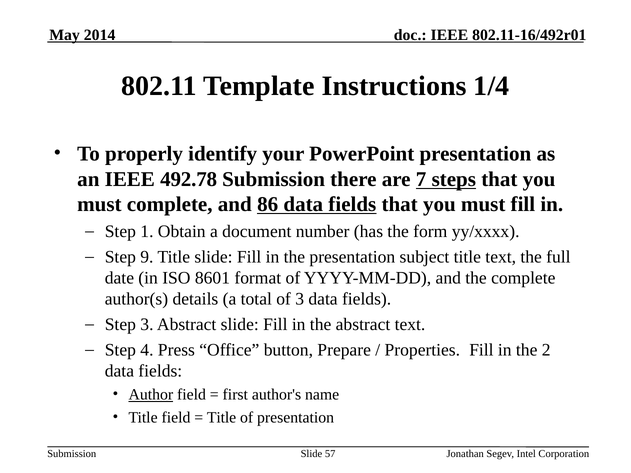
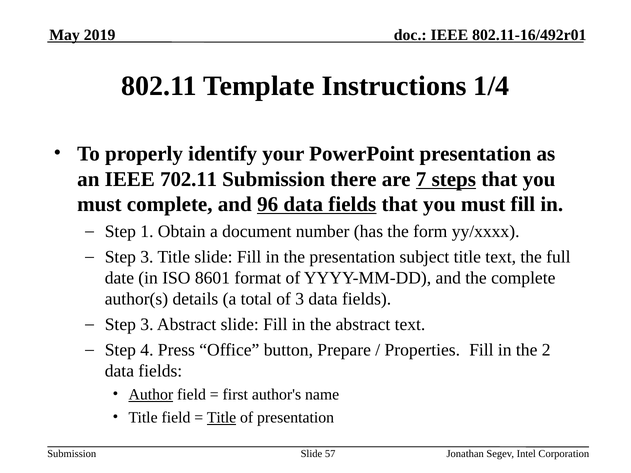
2014: 2014 -> 2019
492.78: 492.78 -> 702.11
86: 86 -> 96
9 at (147, 257): 9 -> 3
Title at (222, 418) underline: none -> present
